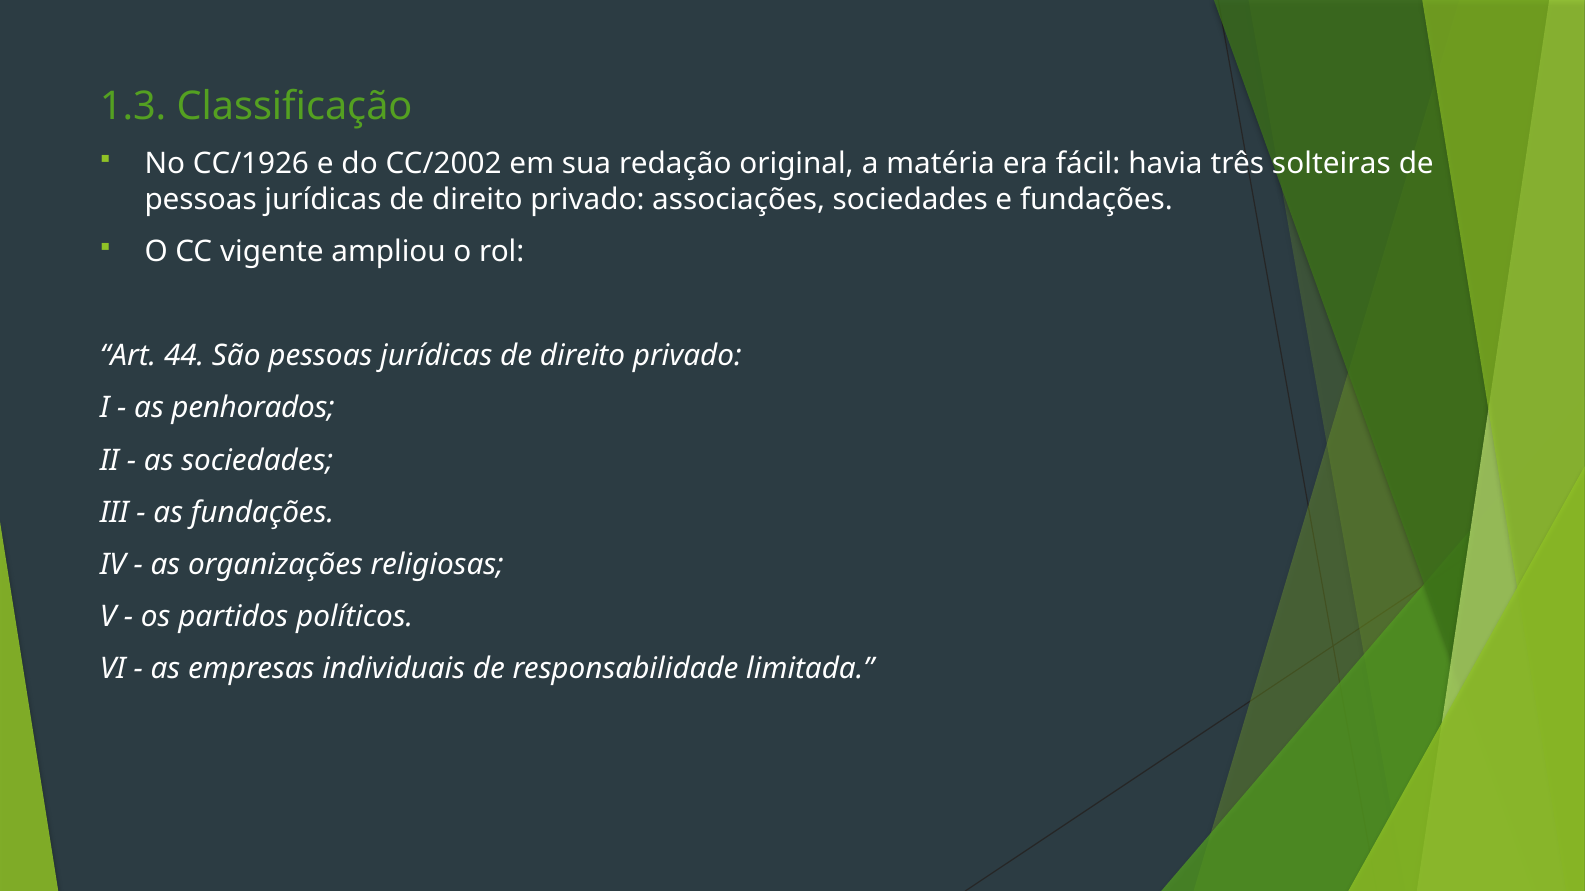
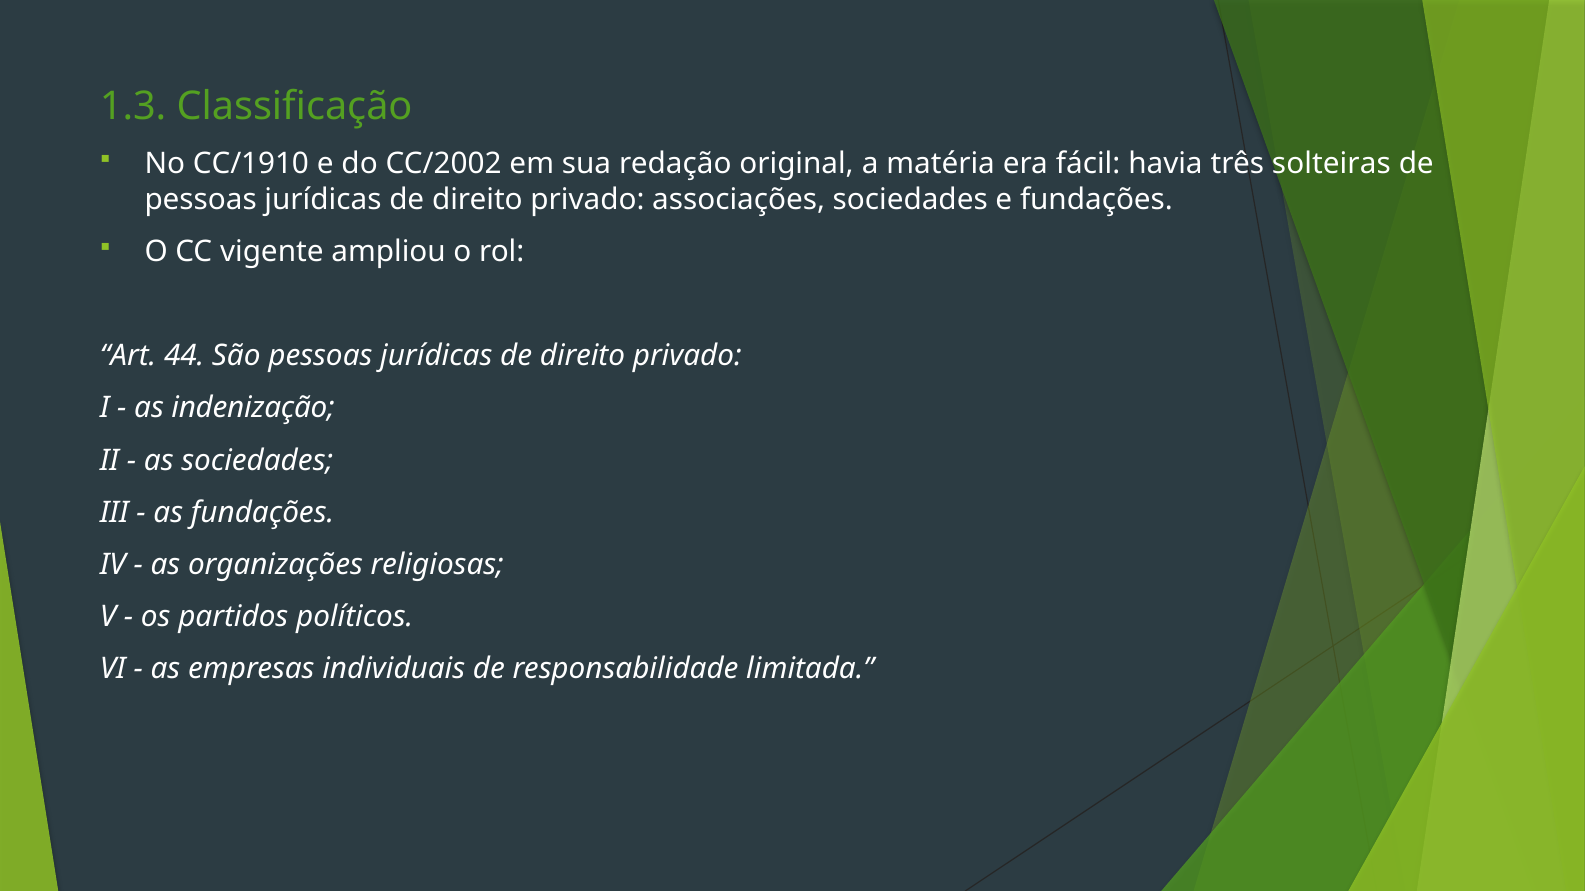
CC/1926: CC/1926 -> CC/1910
penhorados: penhorados -> indenização
